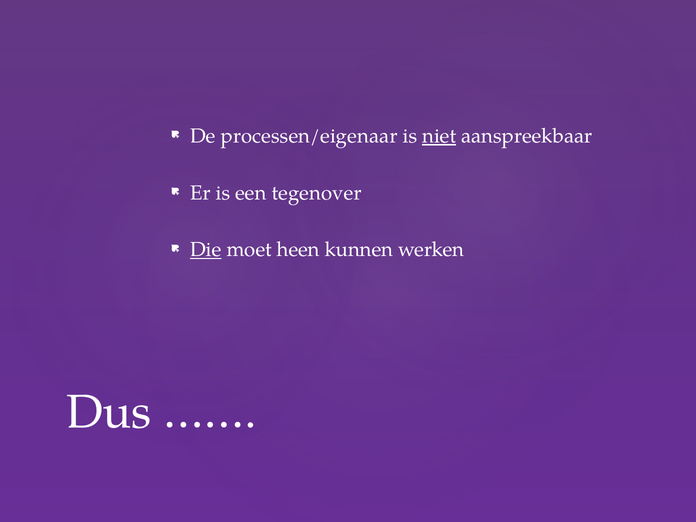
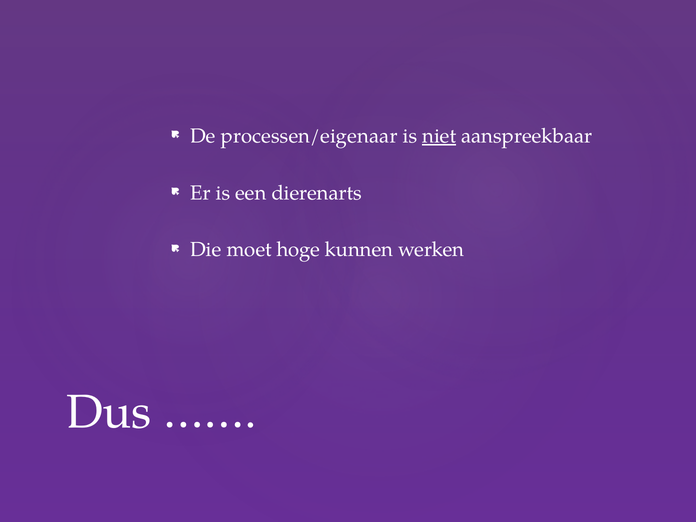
tegenover: tegenover -> dierenarts
Die underline: present -> none
heen: heen -> hoge
